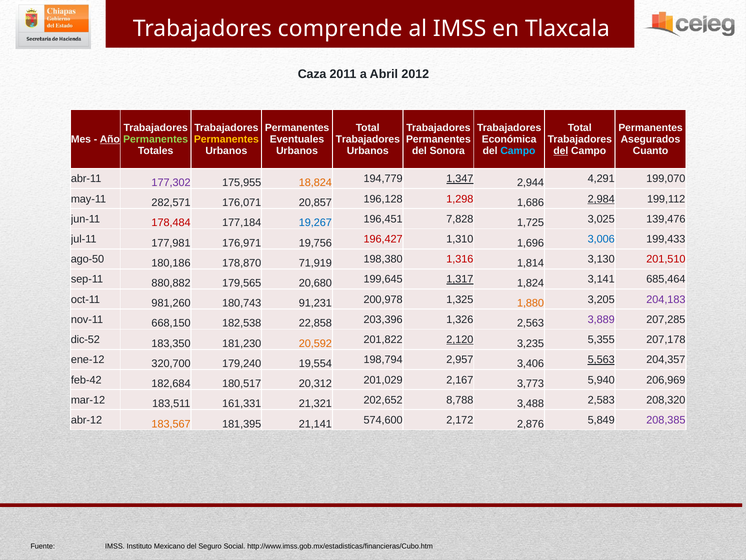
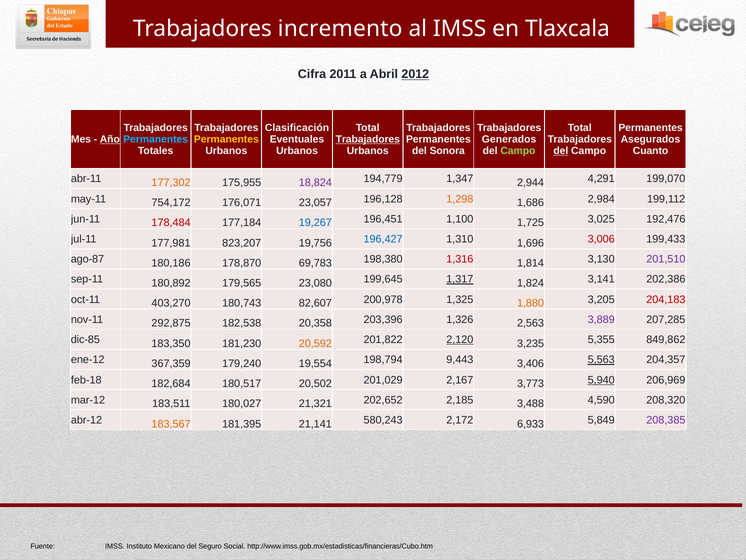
comprende: comprende -> incremento
Caza: Caza -> Cifra
2012 underline: none -> present
Permanentes at (297, 128): Permanentes -> Clasificación
Permanentes at (156, 139) colour: light green -> light blue
Trabajadores at (368, 139) underline: none -> present
Económica: Económica -> Generados
Campo at (518, 151) colour: light blue -> light green
177,302 colour: purple -> orange
18,824 colour: orange -> purple
1,347 underline: present -> none
282,571: 282,571 -> 754,172
20,857: 20,857 -> 23,057
1,298 colour: red -> orange
2,984 underline: present -> none
7,828: 7,828 -> 1,100
139,476: 139,476 -> 192,476
176,971: 176,971 -> 823,207
196,427 colour: red -> blue
3,006 colour: blue -> red
ago-50: ago-50 -> ago-87
71,919: 71,919 -> 69,783
201,510 colour: red -> purple
880,882: 880,882 -> 180,892
20,680: 20,680 -> 23,080
685,464: 685,464 -> 202,386
981,260: 981,260 -> 403,270
91,231: 91,231 -> 82,607
204,183 colour: purple -> red
668,150: 668,150 -> 292,875
22,858: 22,858 -> 20,358
dic-52: dic-52 -> dic-85
207,178: 207,178 -> 849,862
320,700: 320,700 -> 367,359
2,957: 2,957 -> 9,443
feb-42: feb-42 -> feb-18
20,312: 20,312 -> 20,502
5,940 underline: none -> present
161,331: 161,331 -> 180,027
8,788: 8,788 -> 2,185
2,583: 2,583 -> 4,590
574,600: 574,600 -> 580,243
2,876: 2,876 -> 6,933
